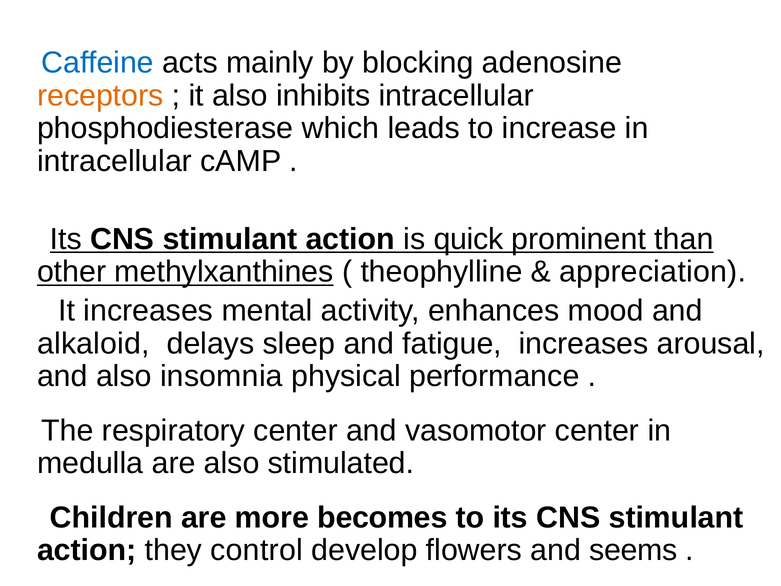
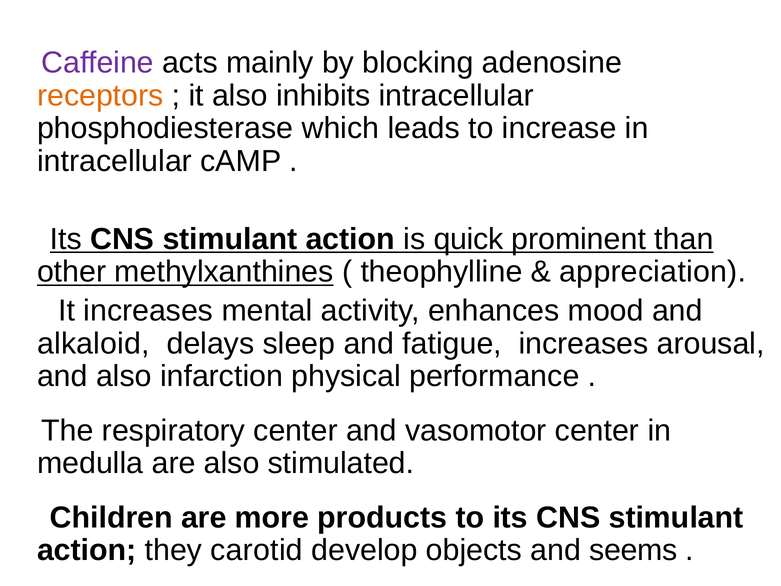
Caffeine colour: blue -> purple
insomnia: insomnia -> infarction
becomes: becomes -> products
control: control -> carotid
flowers: flowers -> objects
